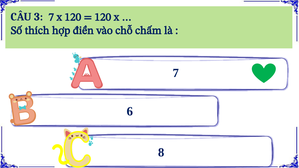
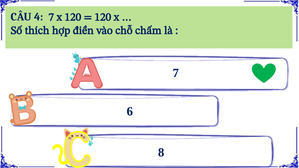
3: 3 -> 4
